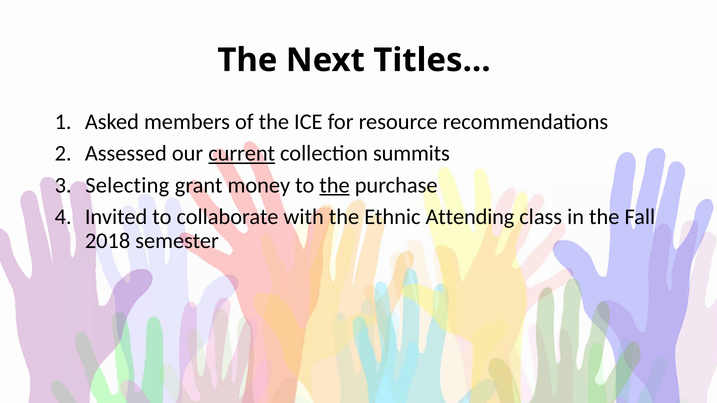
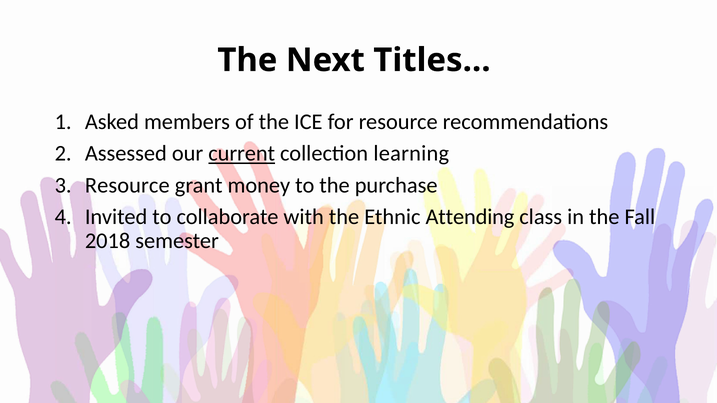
summits: summits -> learning
Selecting at (127, 185): Selecting -> Resource
the at (335, 185) underline: present -> none
